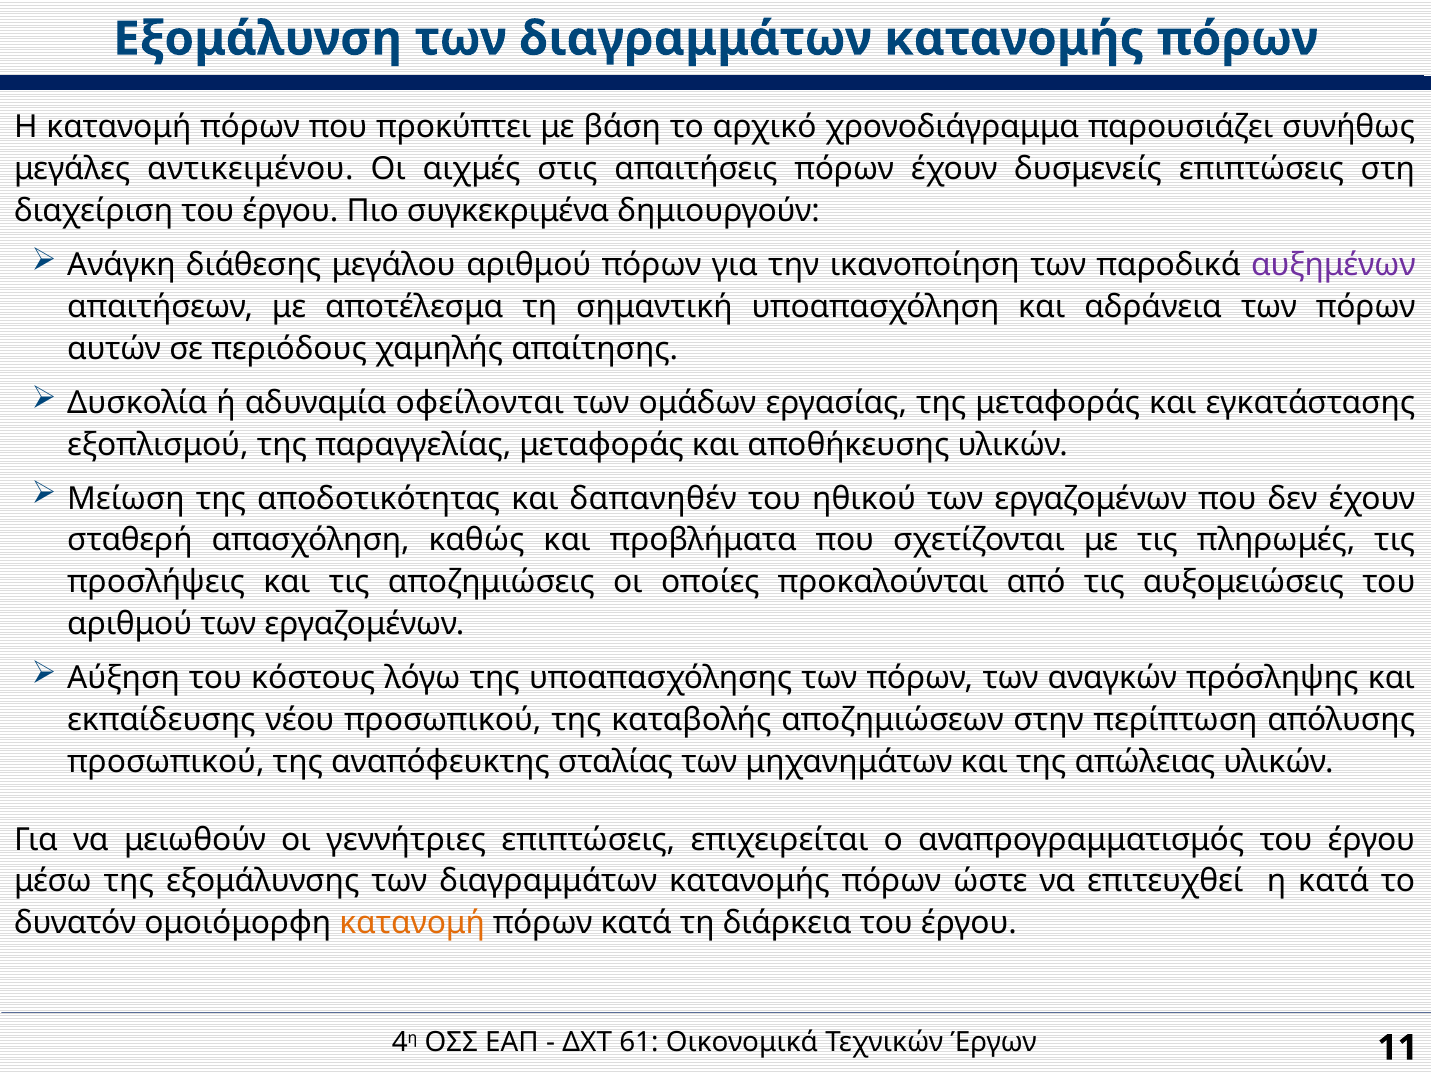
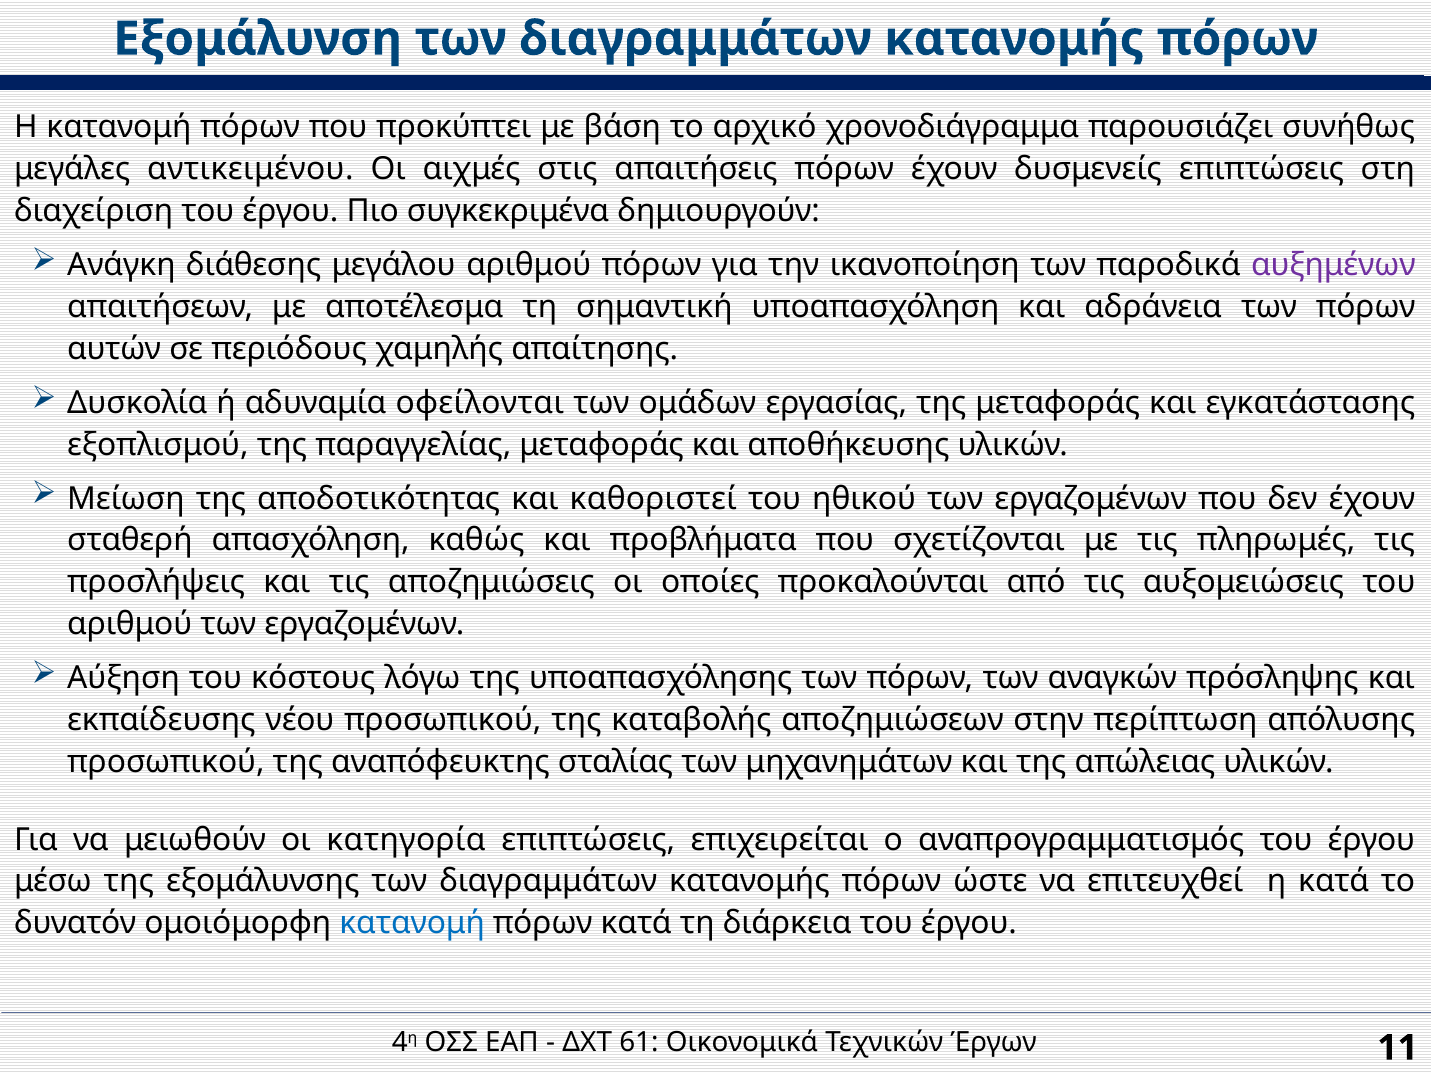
δαπανηθέν: δαπανηθέν -> καθοριστεί
γεννήτριες: γεννήτριες -> κατηγορία
κατανομή at (412, 924) colour: orange -> blue
